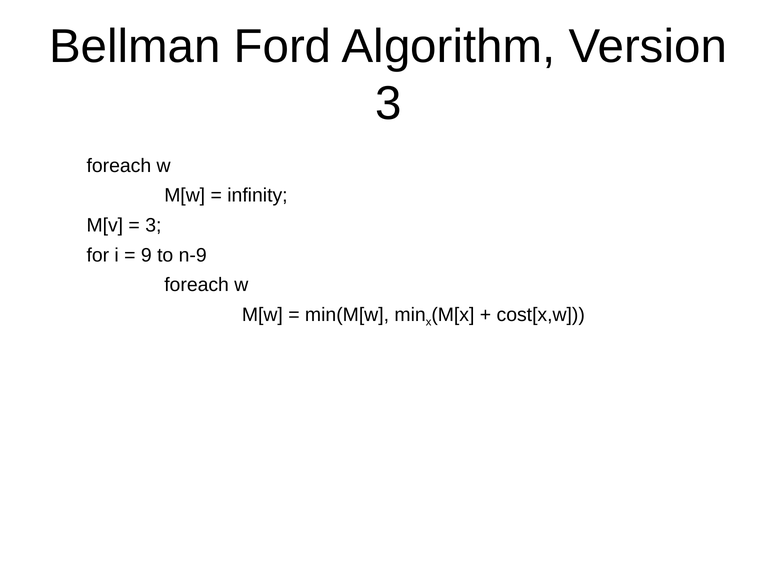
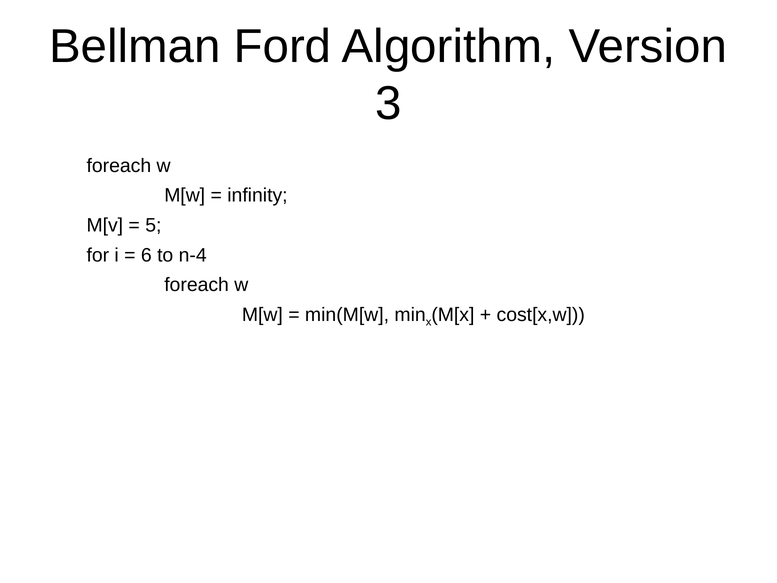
3 at (153, 225): 3 -> 5
9: 9 -> 6
n-9: n-9 -> n-4
